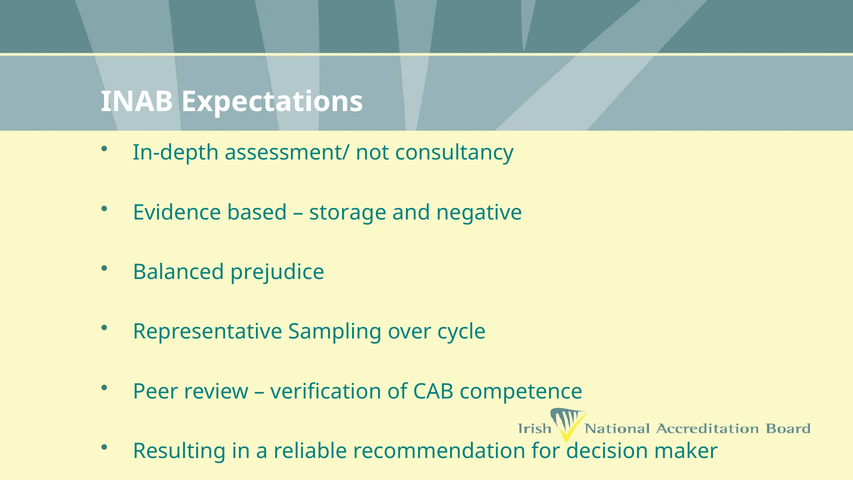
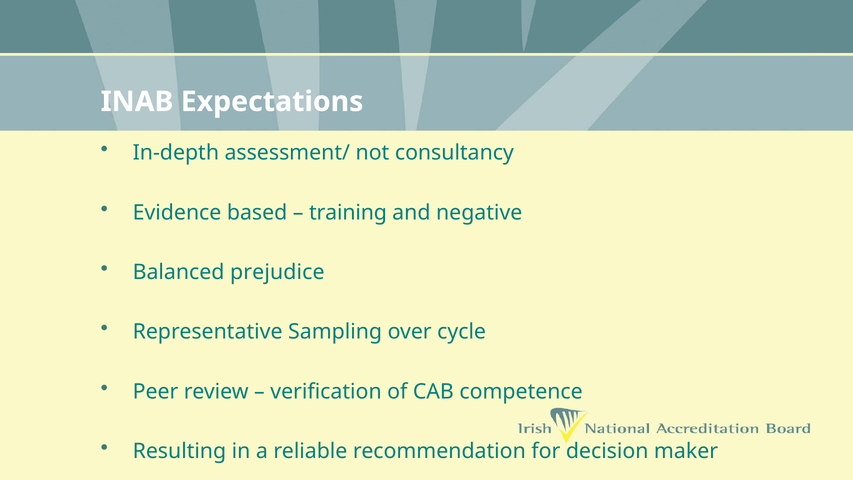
storage: storage -> training
